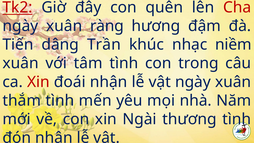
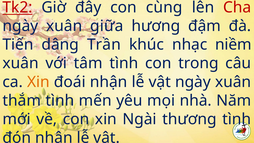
quên: quên -> cùng
ràng: ràng -> giữa
Xin at (38, 82) colour: red -> orange
